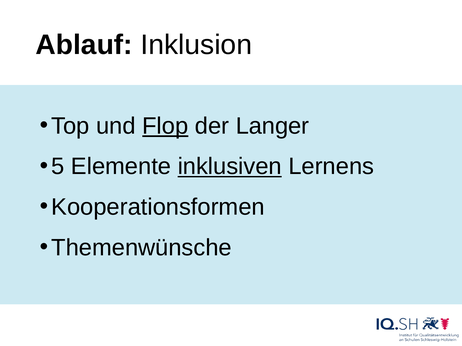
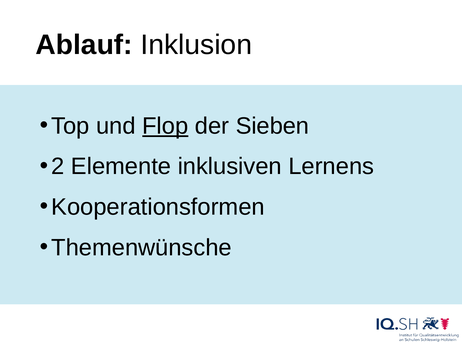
Langer: Langer -> Sieben
5: 5 -> 2
inklusiven underline: present -> none
